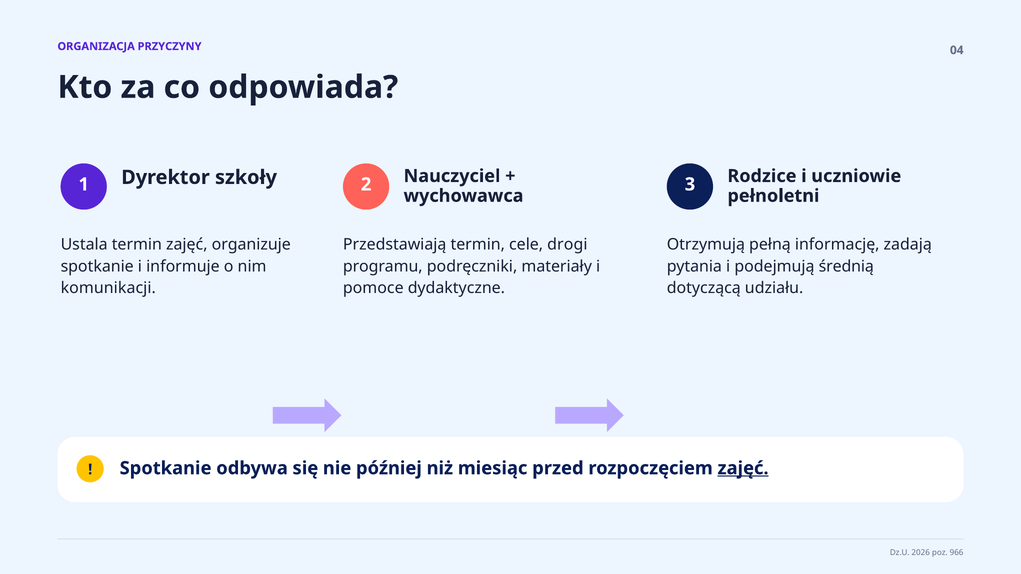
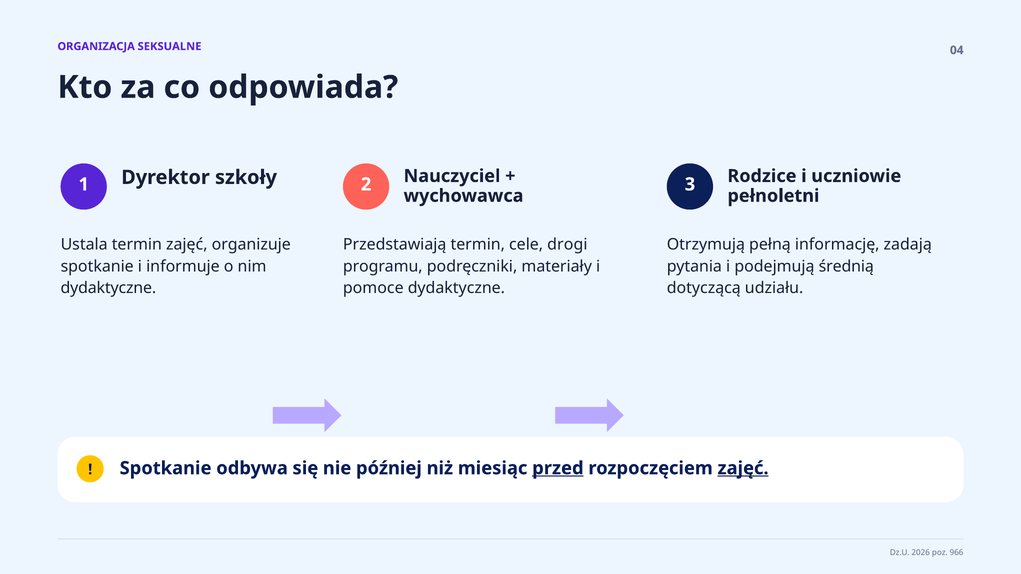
PRZYCZYNY: PRZYCZYNY -> SEKSUALNE
komunikacji at (108, 288): komunikacji -> dydaktyczne
przed underline: none -> present
